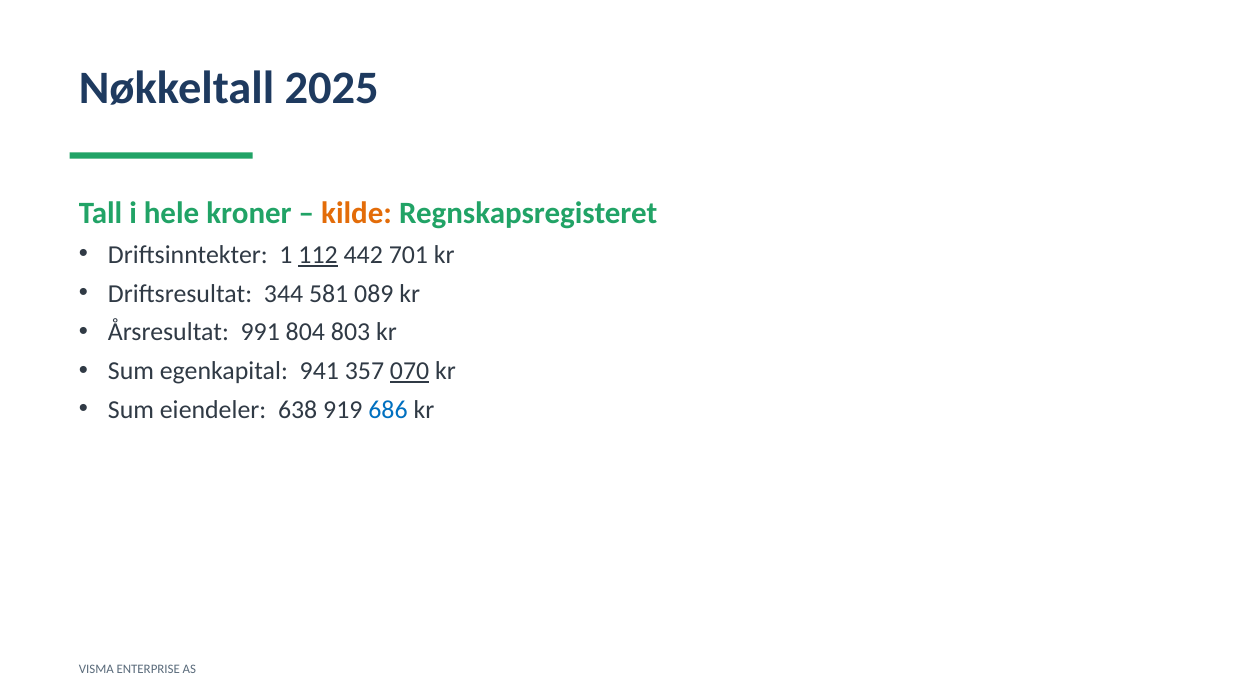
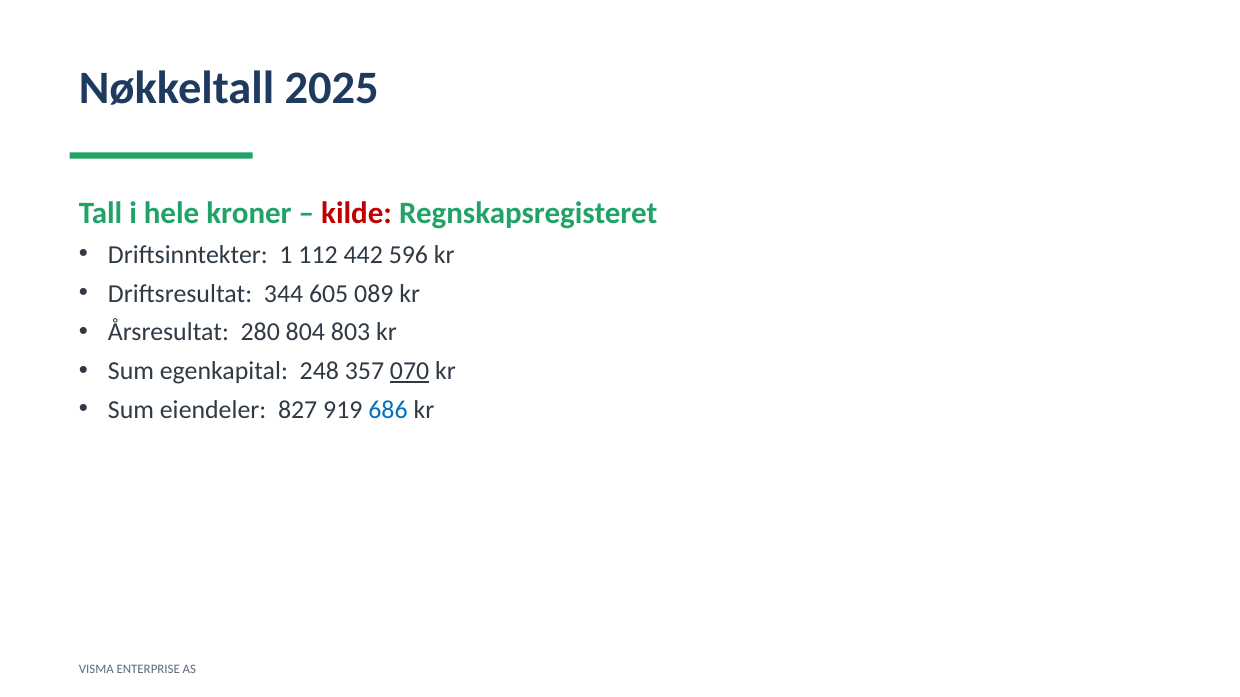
kilde colour: orange -> red
112 underline: present -> none
701: 701 -> 596
581: 581 -> 605
991: 991 -> 280
941: 941 -> 248
638: 638 -> 827
